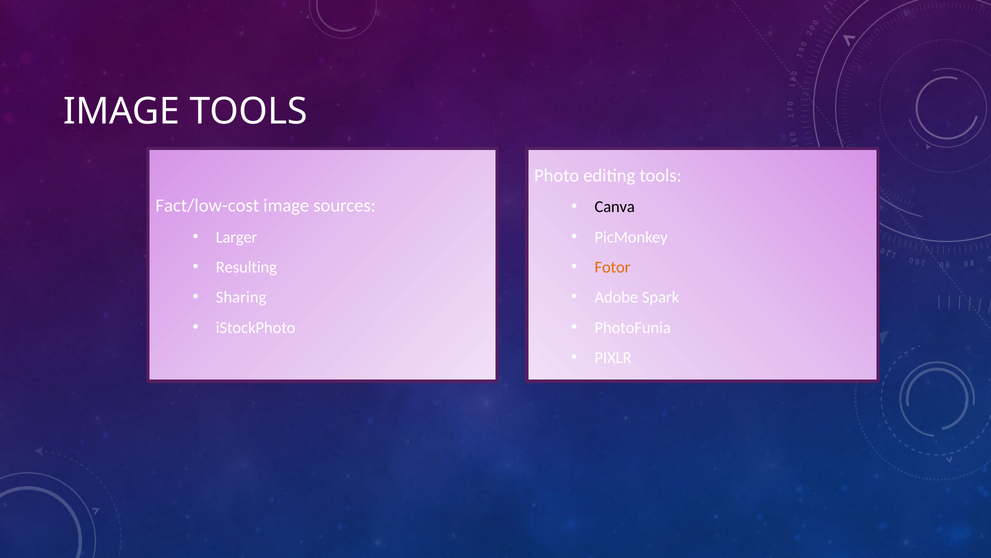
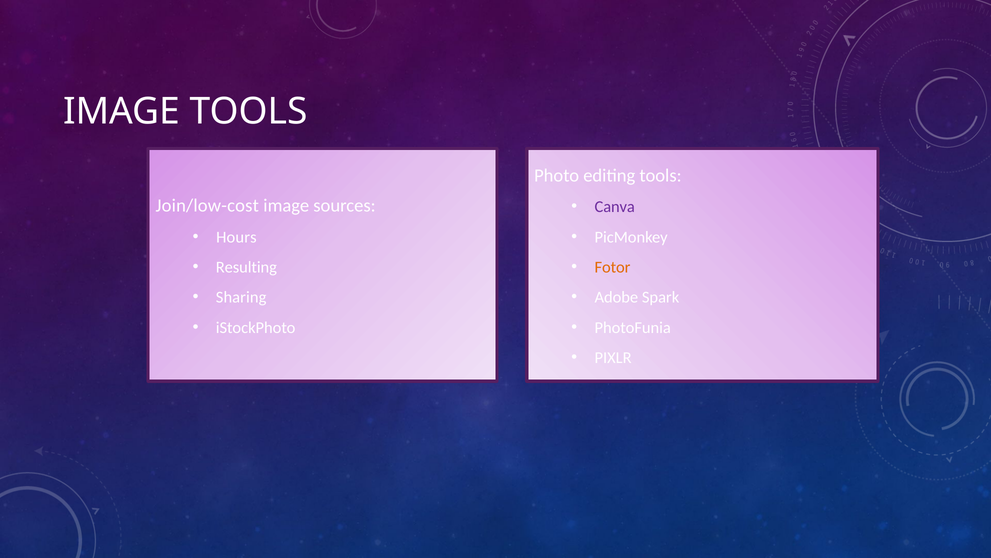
Fact/low-cost: Fact/low-cost -> Join/low-cost
Canva colour: black -> purple
Larger: Larger -> Hours
